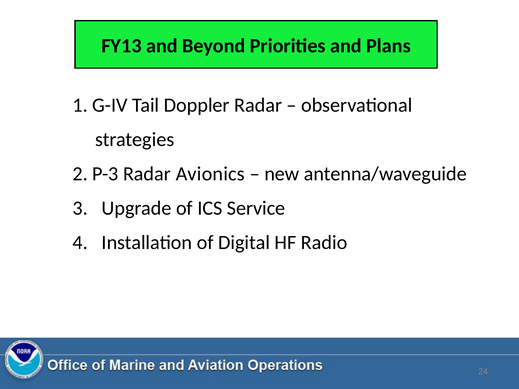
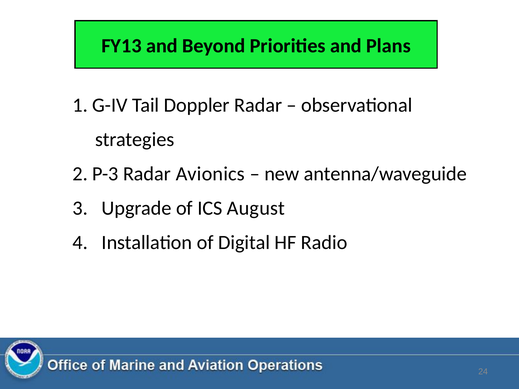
Service: Service -> August
